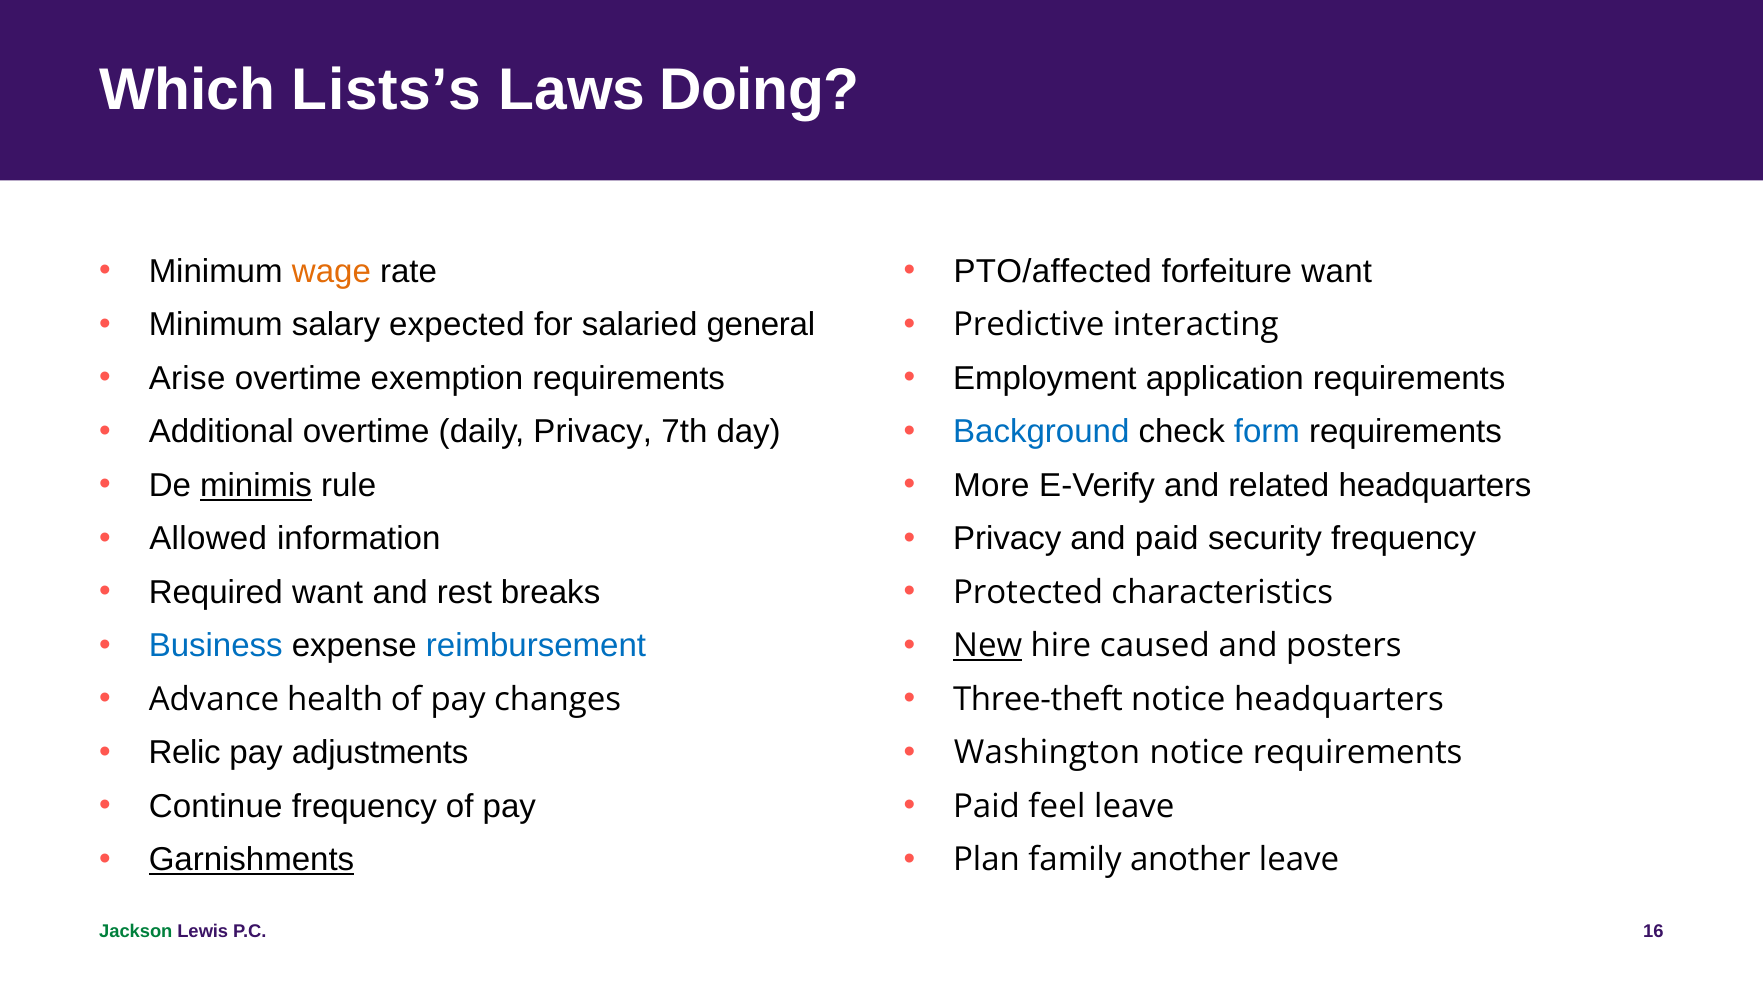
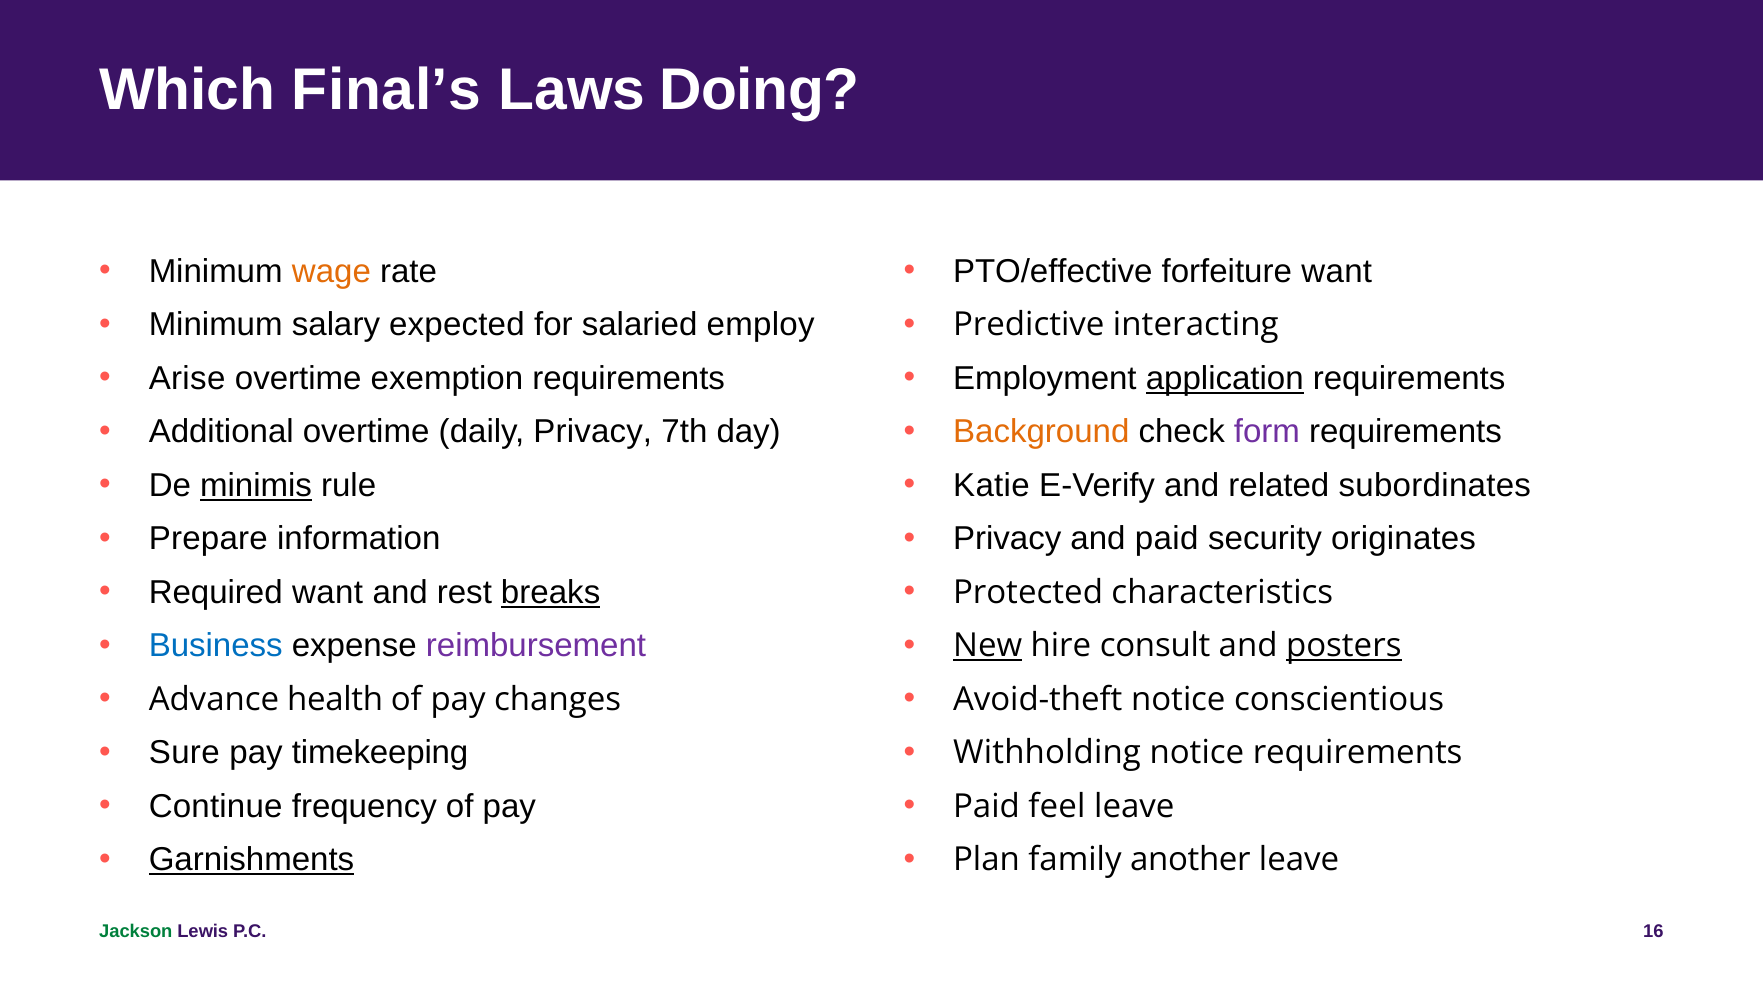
Lists’s: Lists’s -> Final’s
PTO/affected: PTO/affected -> PTO/effective
general: general -> employ
application underline: none -> present
Background colour: blue -> orange
form colour: blue -> purple
More: More -> Katie
related headquarters: headquarters -> subordinates
Allowed: Allowed -> Prepare
security frequency: frequency -> originates
breaks underline: none -> present
reimbursement colour: blue -> purple
caused: caused -> consult
posters underline: none -> present
Three-theft: Three-theft -> Avoid-theft
notice headquarters: headquarters -> conscientious
Relic: Relic -> Sure
adjustments: adjustments -> timekeeping
Washington: Washington -> Withholding
